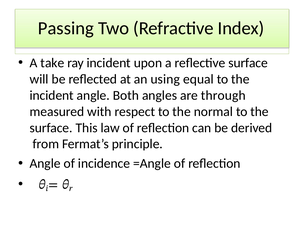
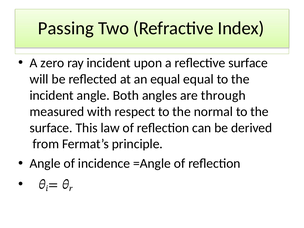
take: take -> zero
an using: using -> equal
